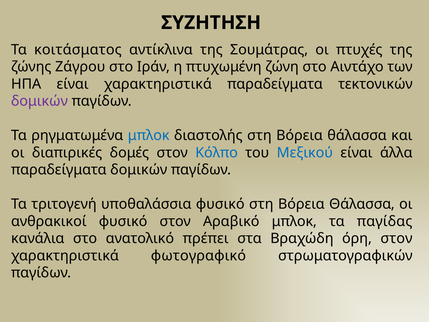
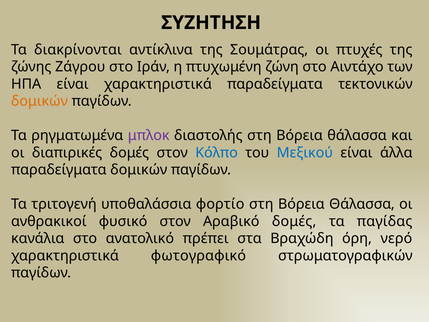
κοιτάσματος: κοιτάσματος -> διακρίνονται
δομικών at (39, 101) colour: purple -> orange
μπλοκ at (149, 135) colour: blue -> purple
υποθαλάσσια φυσικό: φυσικό -> φορτίο
Αραβικό μπλοκ: μπλοκ -> δομές
όρη στον: στον -> νερό
